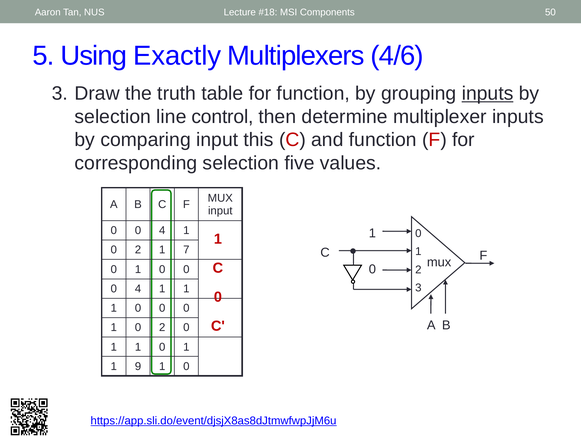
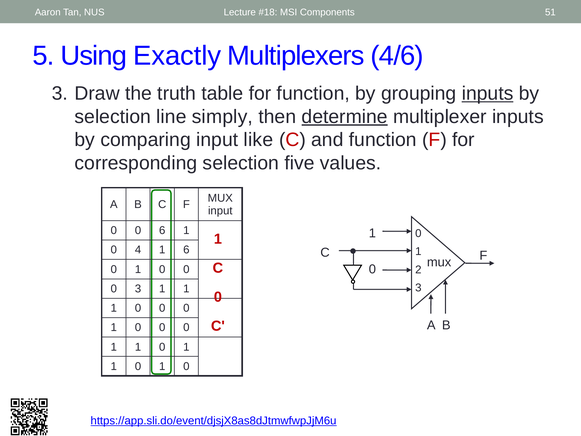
50: 50 -> 51
control: control -> simply
determine underline: none -> present
this: this -> like
4 at (162, 230): 4 -> 6
2 at (138, 250): 2 -> 4
1 7: 7 -> 6
4 at (138, 289): 4 -> 3
2 at (162, 327): 2 -> 0
9 at (138, 366): 9 -> 0
